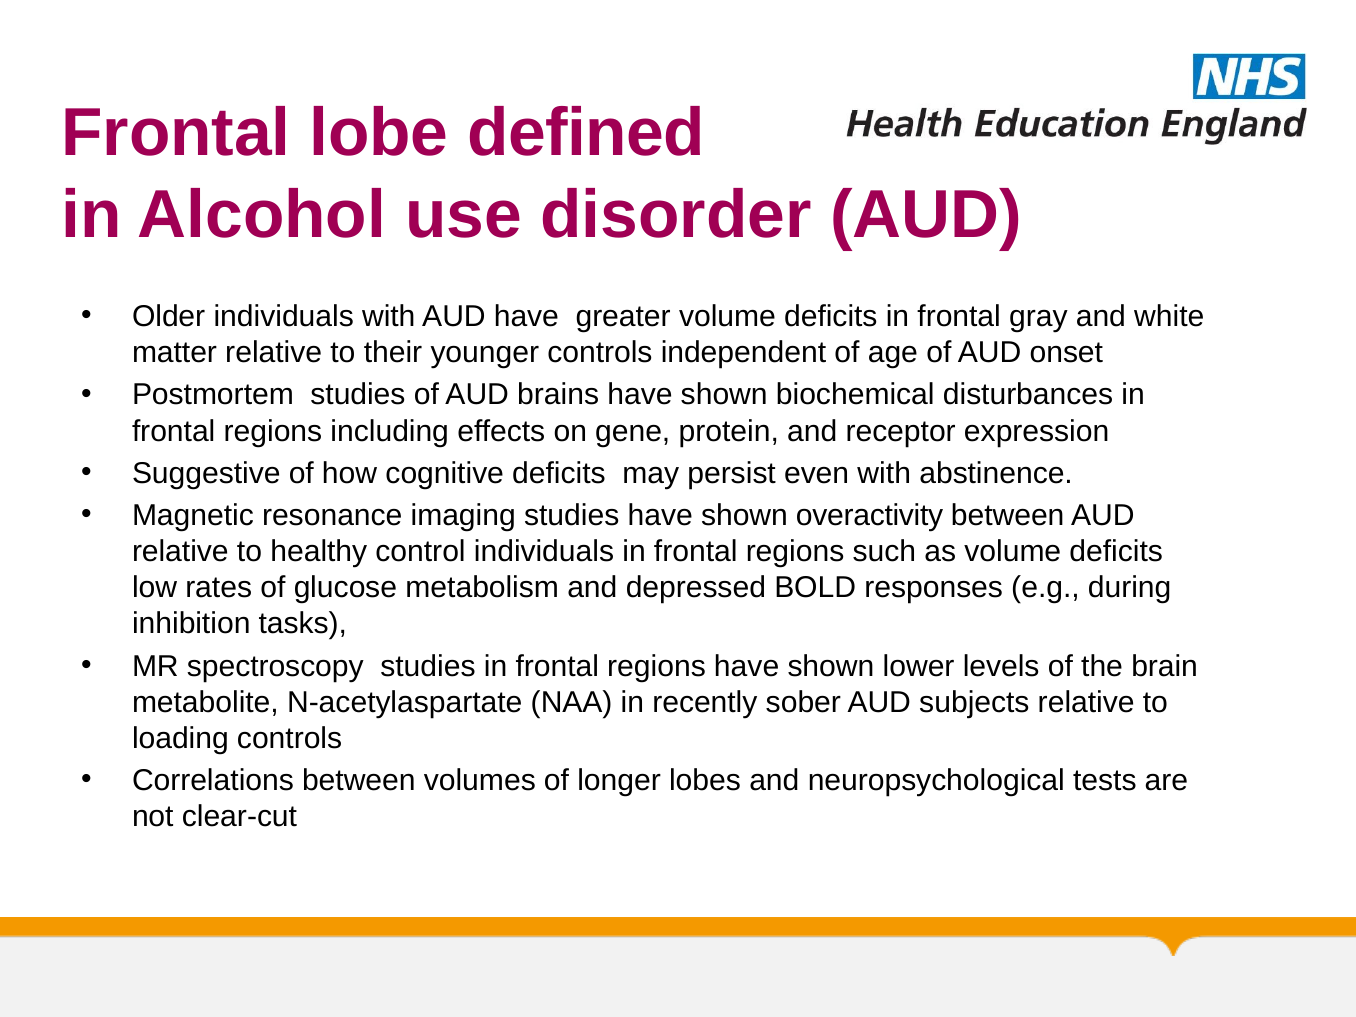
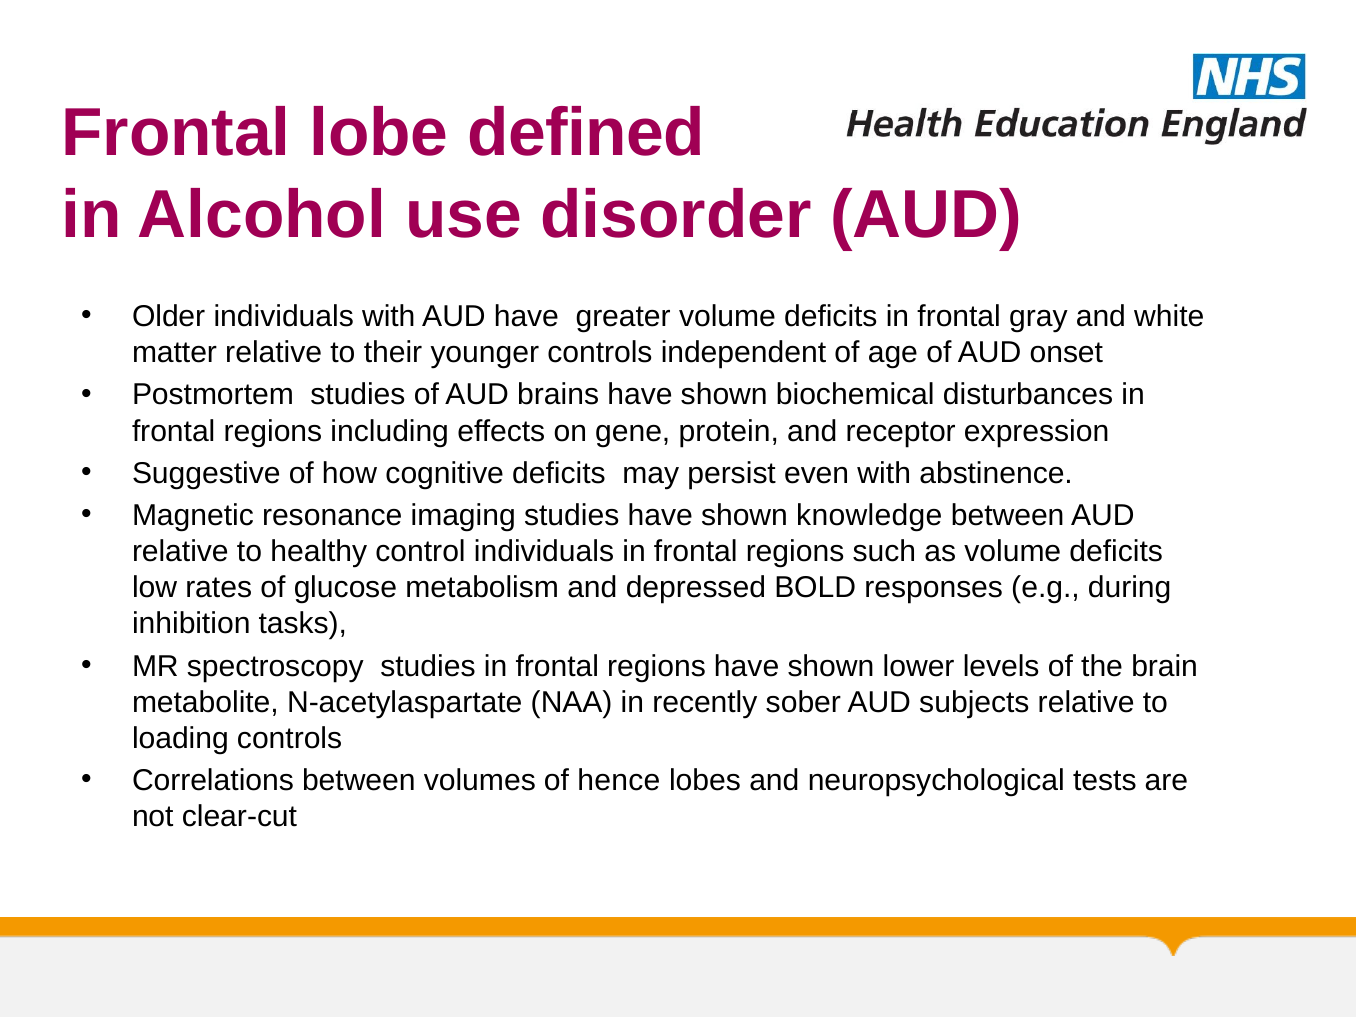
overactivity: overactivity -> knowledge
longer: longer -> hence
